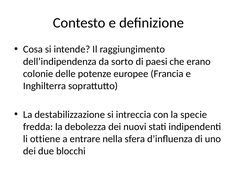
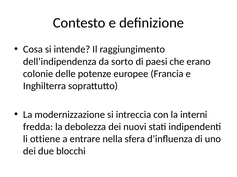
destabilizzazione: destabilizzazione -> modernizzazione
specie: specie -> interni
